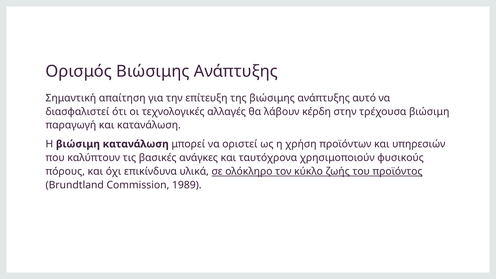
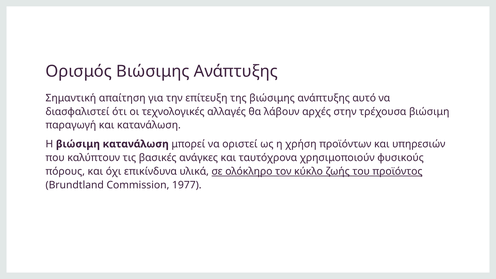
κέρδη: κέρδη -> αρχές
1989: 1989 -> 1977
